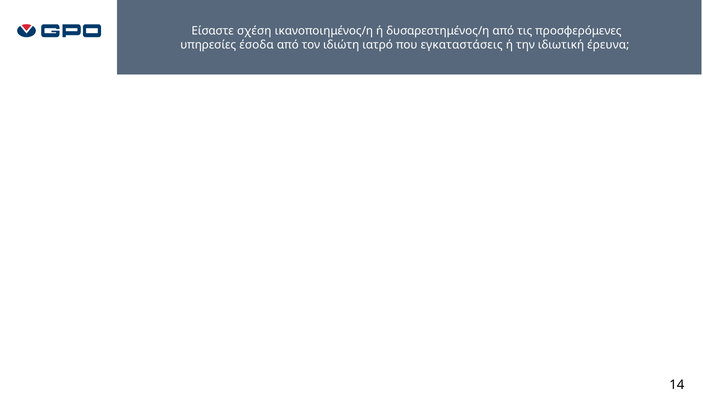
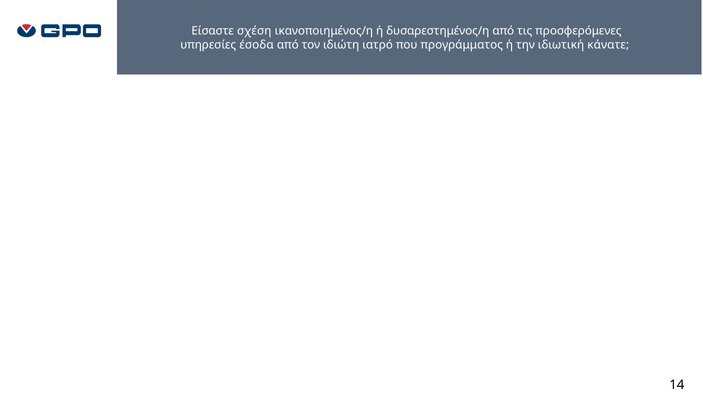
εγκαταστάσεις: εγκαταστάσεις -> προγράμματος
έρευνα: έρευνα -> κάνατε
